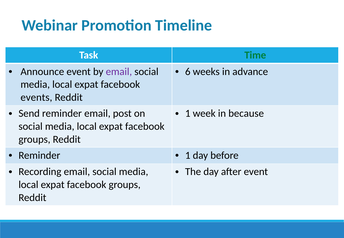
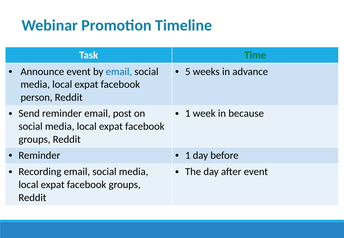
email at (119, 72) colour: purple -> blue
6: 6 -> 5
events: events -> person
